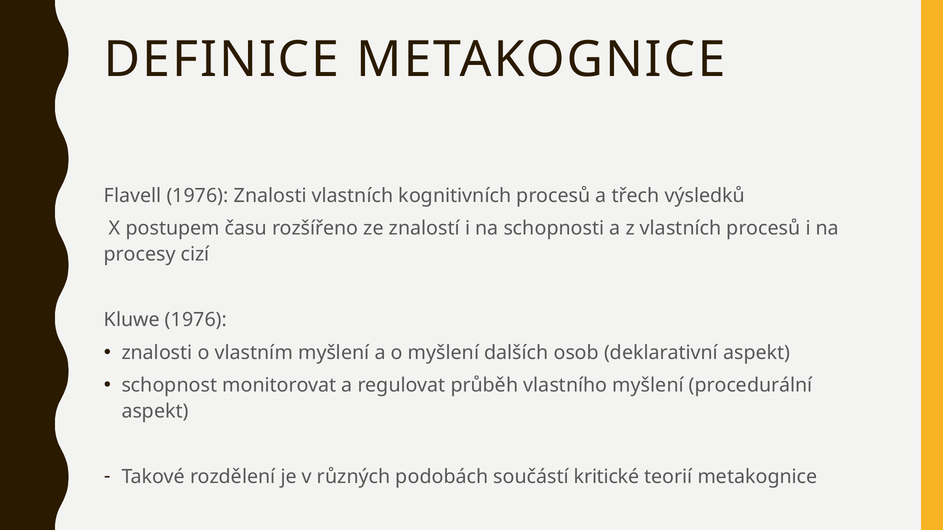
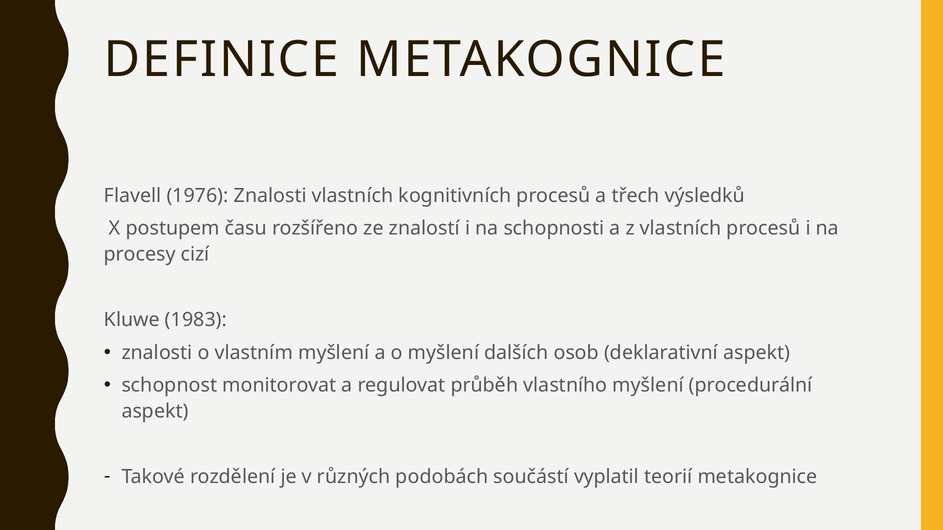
Kluwe 1976: 1976 -> 1983
kritické: kritické -> vyplatil
